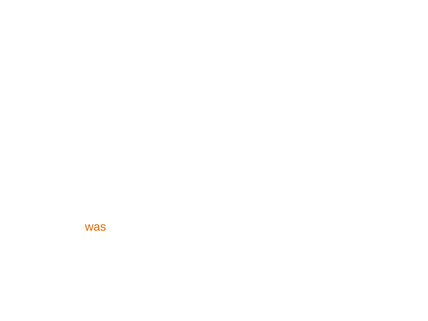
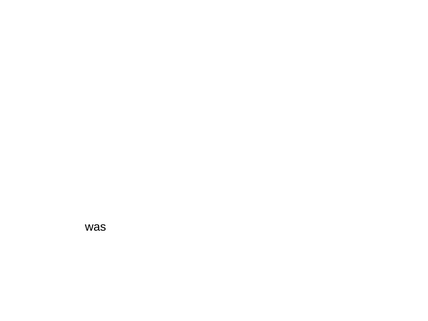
was colour: orange -> black
